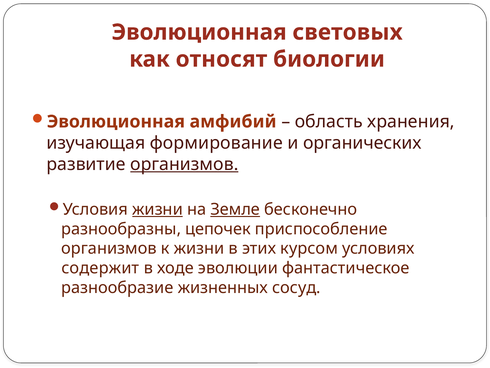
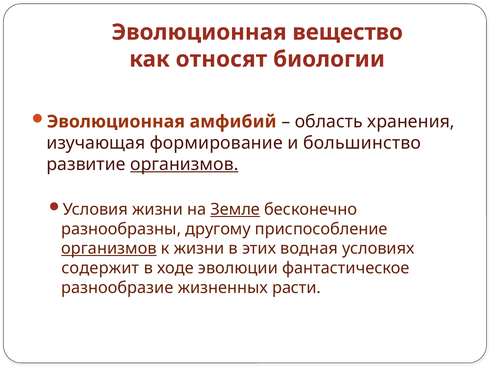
световых: световых -> вещество
органических: органических -> большинство
жизни at (157, 209) underline: present -> none
цепочек: цепочек -> другому
организмов at (109, 248) underline: none -> present
курсом: курсом -> водная
сосуд: сосуд -> расти
